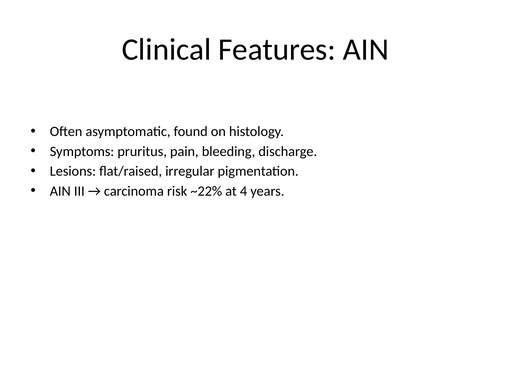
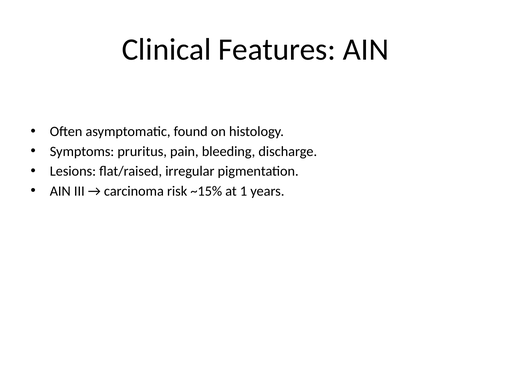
~22%: ~22% -> ~15%
4: 4 -> 1
